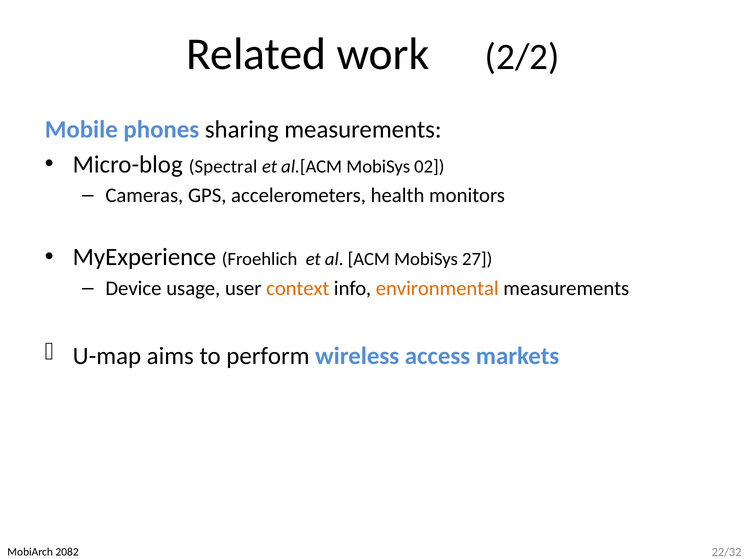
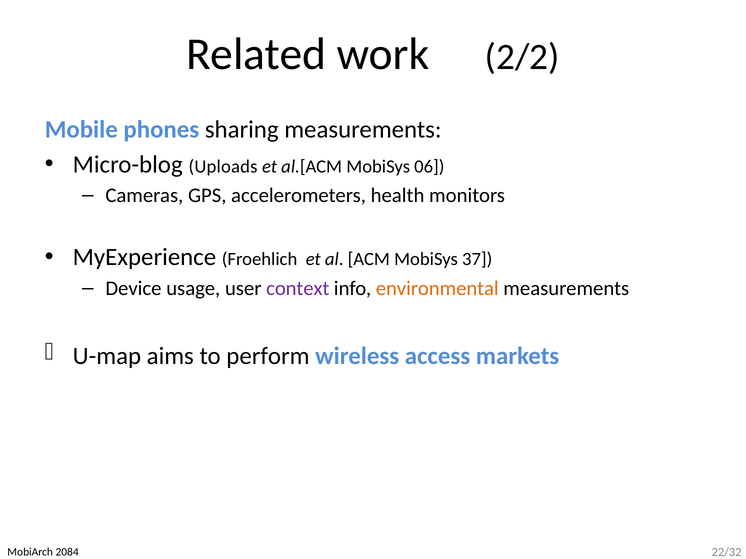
Spectral: Spectral -> Uploads
02: 02 -> 06
27: 27 -> 37
context colour: orange -> purple
2082: 2082 -> 2084
